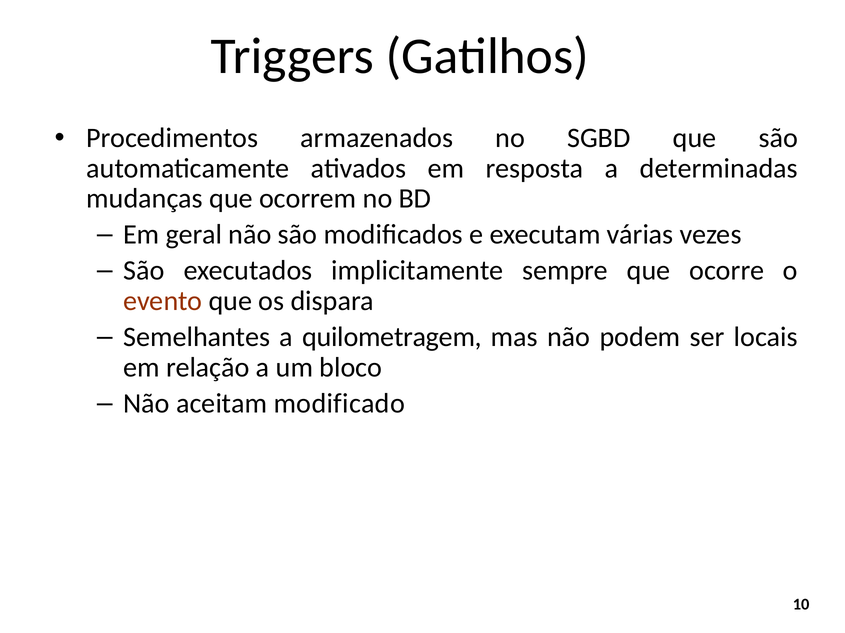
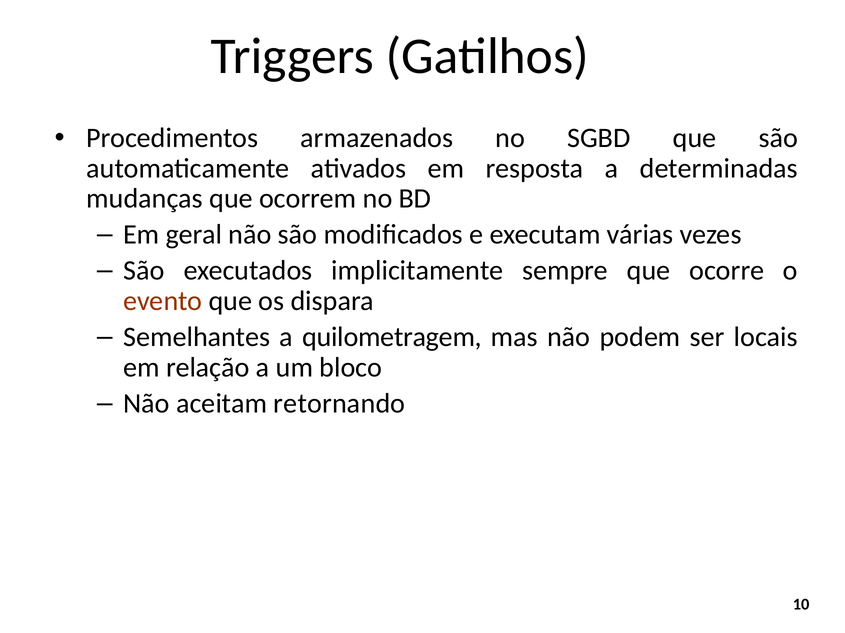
modificado: modificado -> retornando
